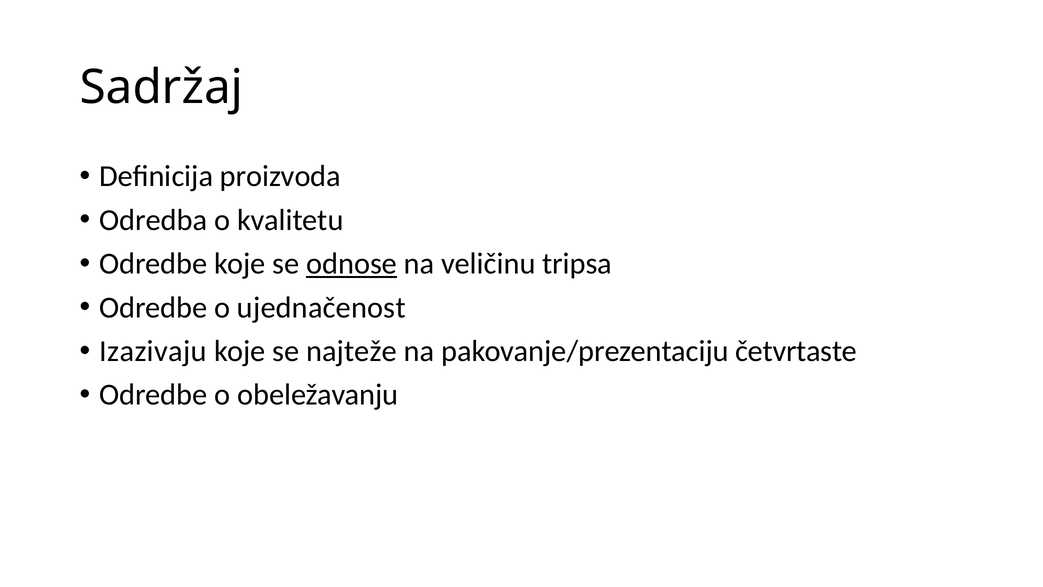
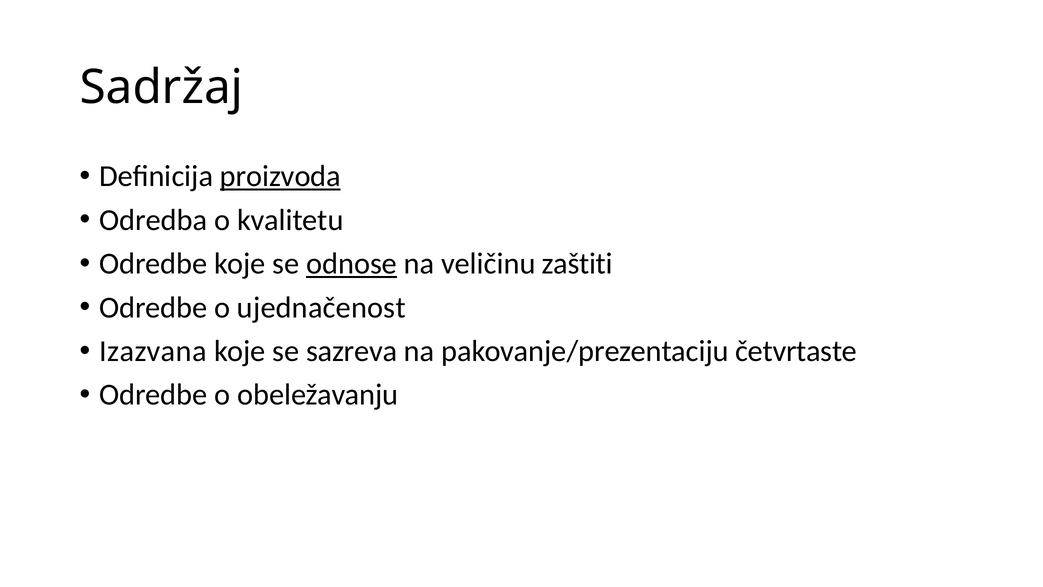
proizvoda underline: none -> present
tripsa: tripsa -> zaštiti
Izazivaju: Izazivaju -> Izazvana
najteže: najteže -> sazreva
